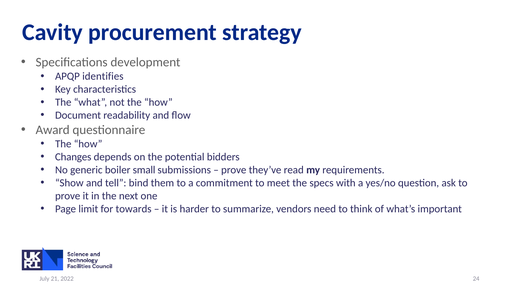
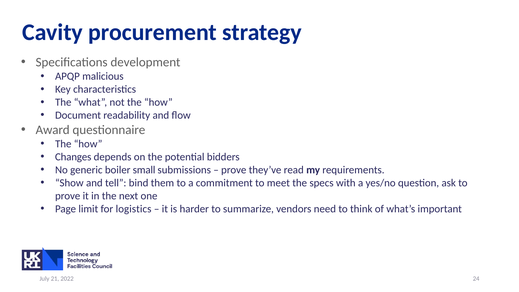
identifies: identifies -> malicious
towards: towards -> logistics
